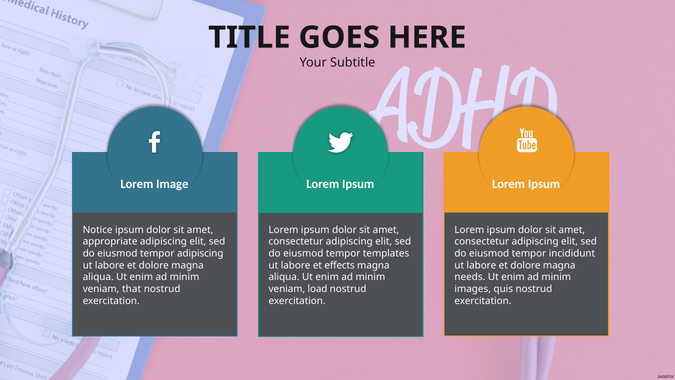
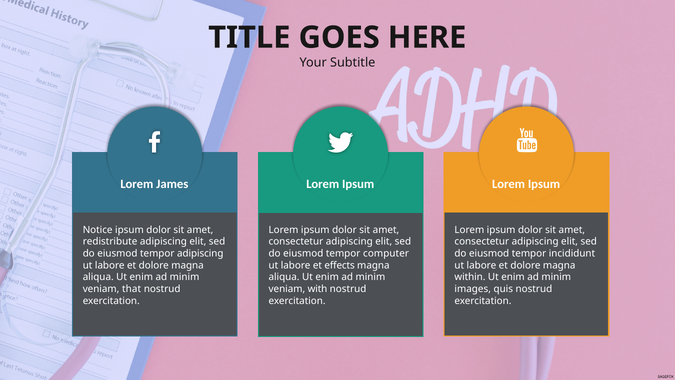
Image: Image -> James
appropriate: appropriate -> redistribute
templates: templates -> computer
needs: needs -> within
load: load -> with
